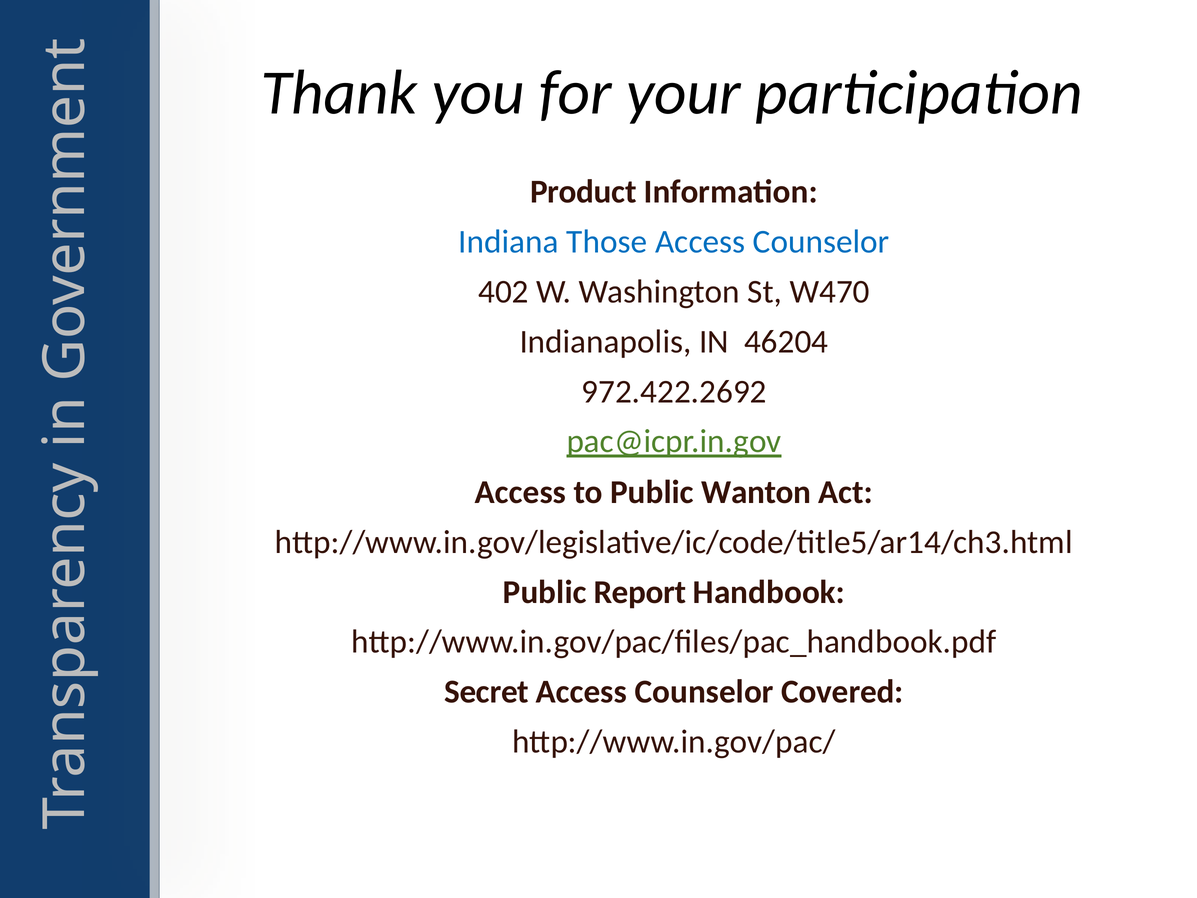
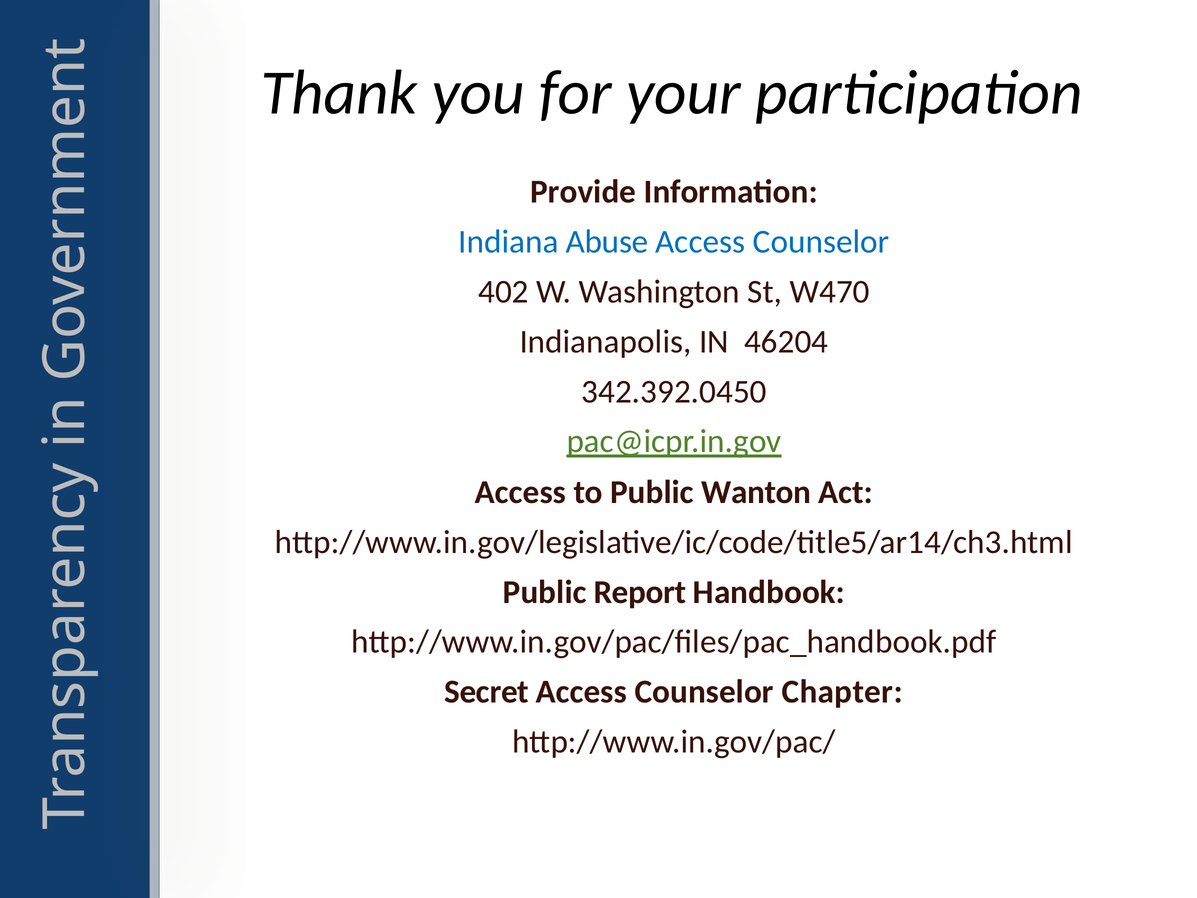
Product: Product -> Provide
Those: Those -> Abuse
972.422.2692: 972.422.2692 -> 342.392.0450
Covered: Covered -> Chapter
